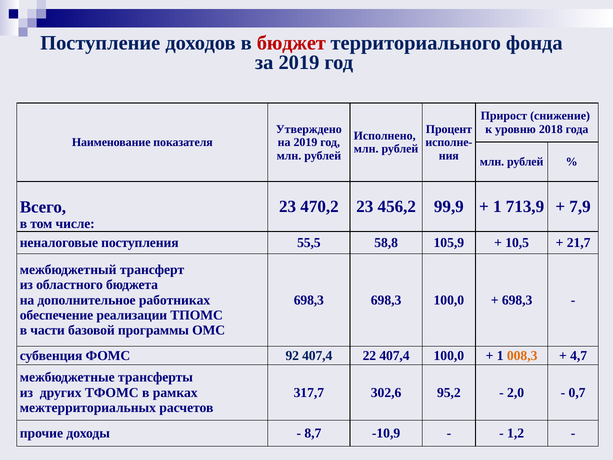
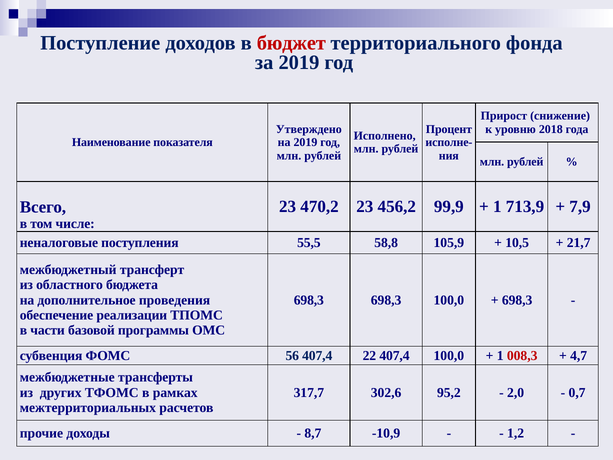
работниках: работниках -> проведения
92: 92 -> 56
008,3 colour: orange -> red
